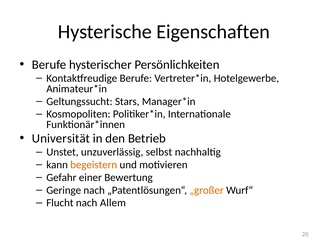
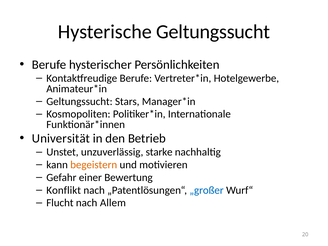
Hysterische Eigenschaften: Eigenschaften -> Geltungssucht
selbst: selbst -> starke
Geringe: Geringe -> Konflikt
„großer colour: orange -> blue
